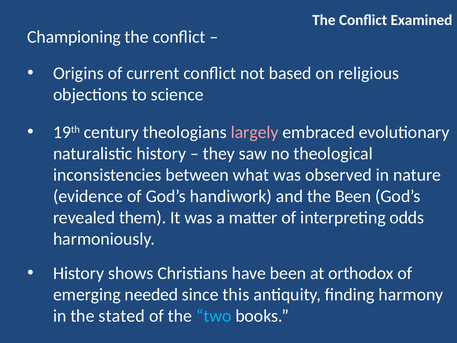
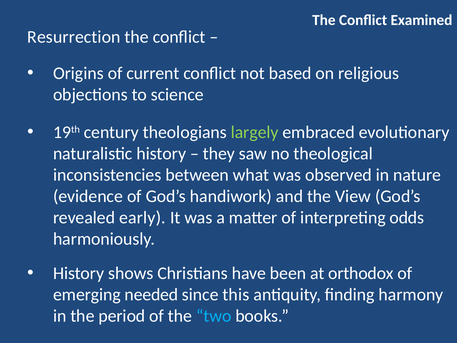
Championing: Championing -> Resurrection
largely colour: pink -> light green
the Been: Been -> View
them: them -> early
stated: stated -> period
